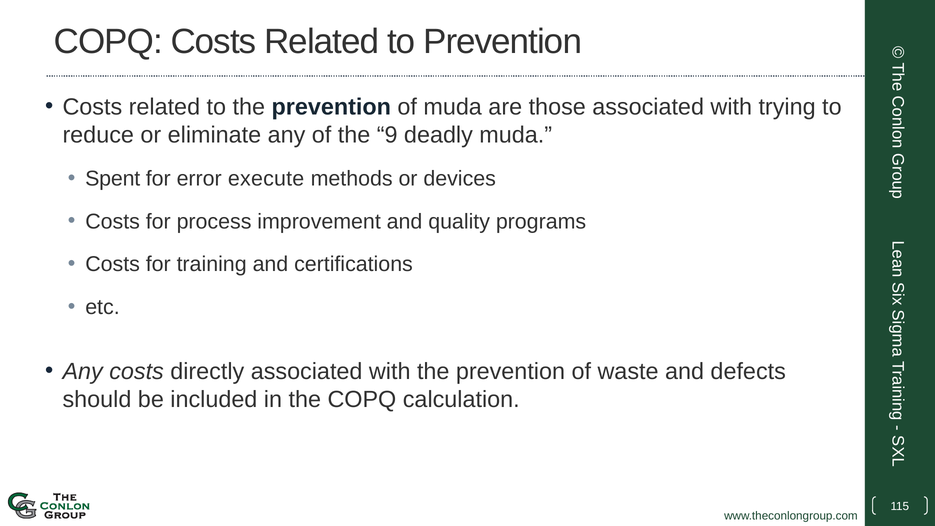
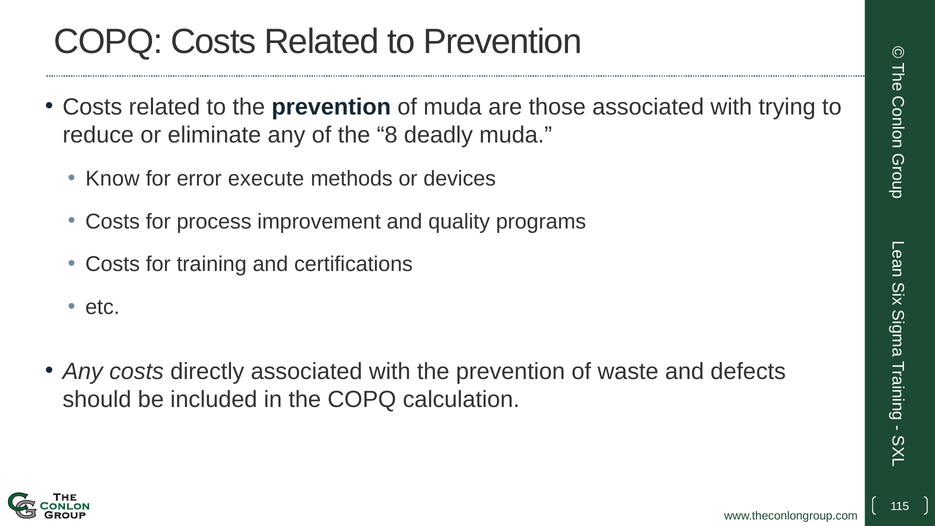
9: 9 -> 8
Spent: Spent -> Know
